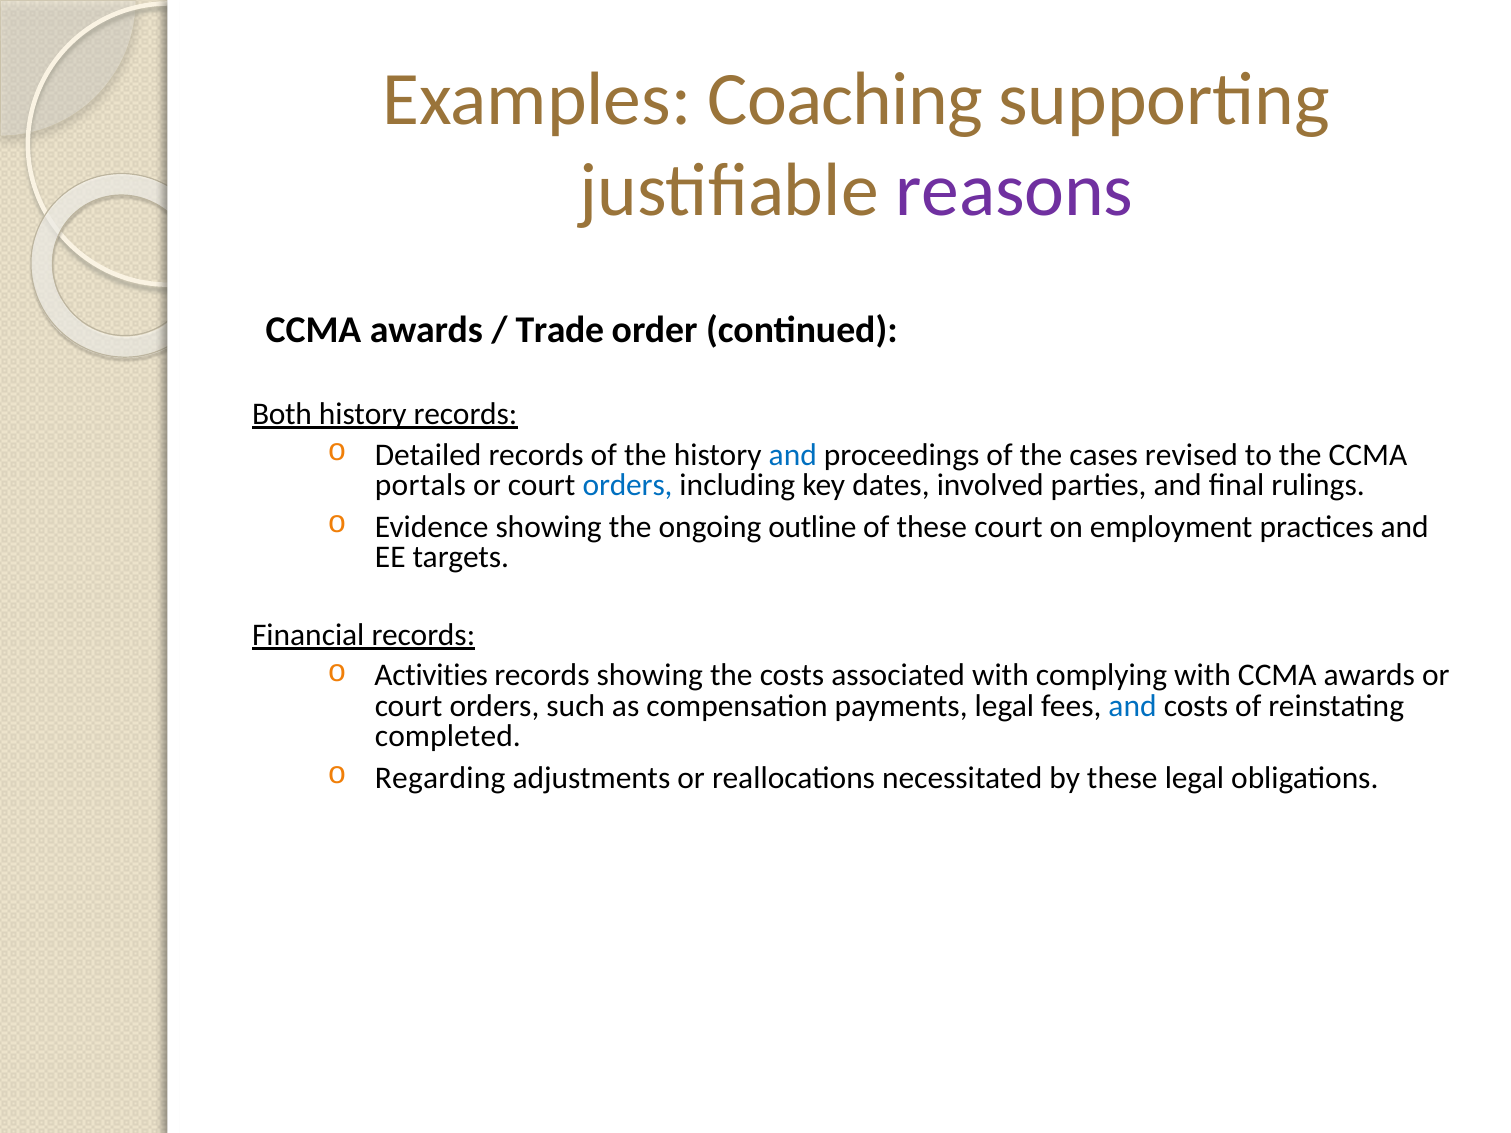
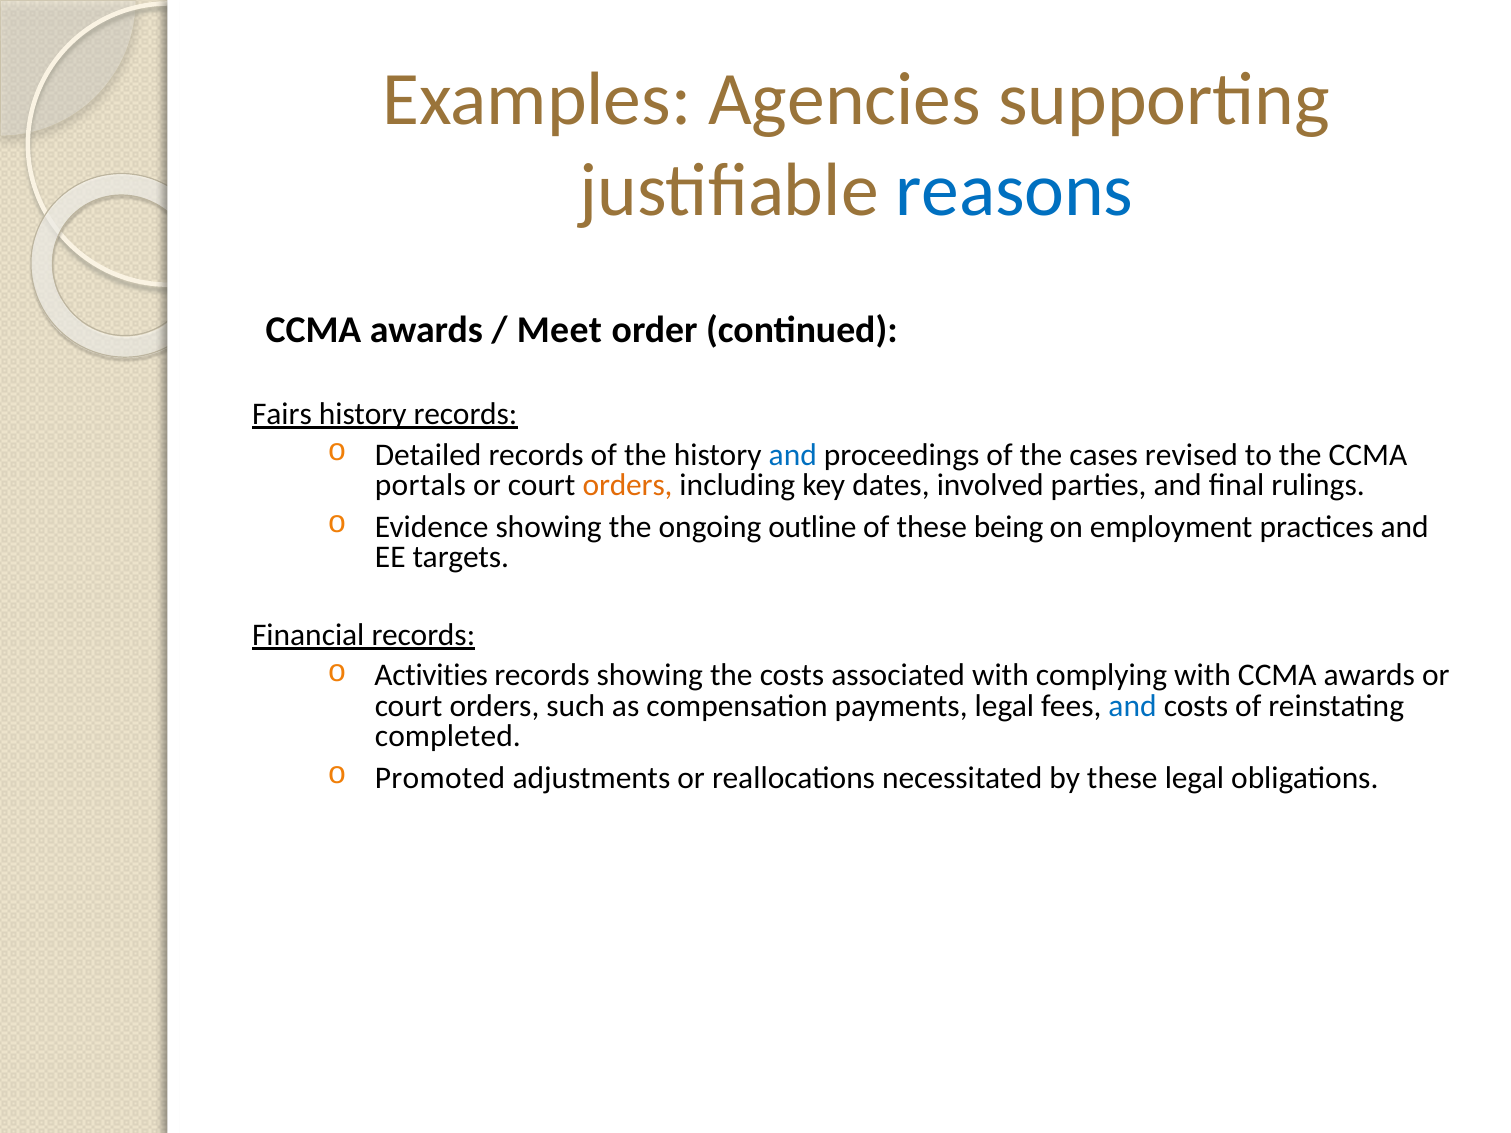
Coaching: Coaching -> Agencies
reasons colour: purple -> blue
Trade: Trade -> Meet
Both: Both -> Fairs
orders at (628, 485) colour: blue -> orange
these court: court -> being
Regarding: Regarding -> Promoted
